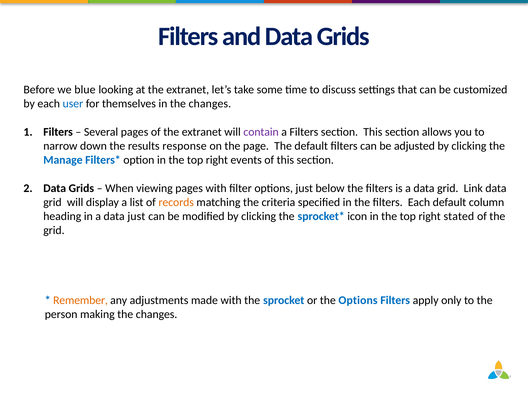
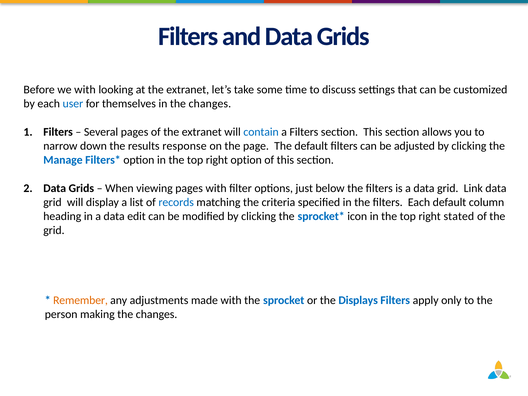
we blue: blue -> with
contain colour: purple -> blue
right events: events -> option
records colour: orange -> blue
data just: just -> edit
the Options: Options -> Displays
